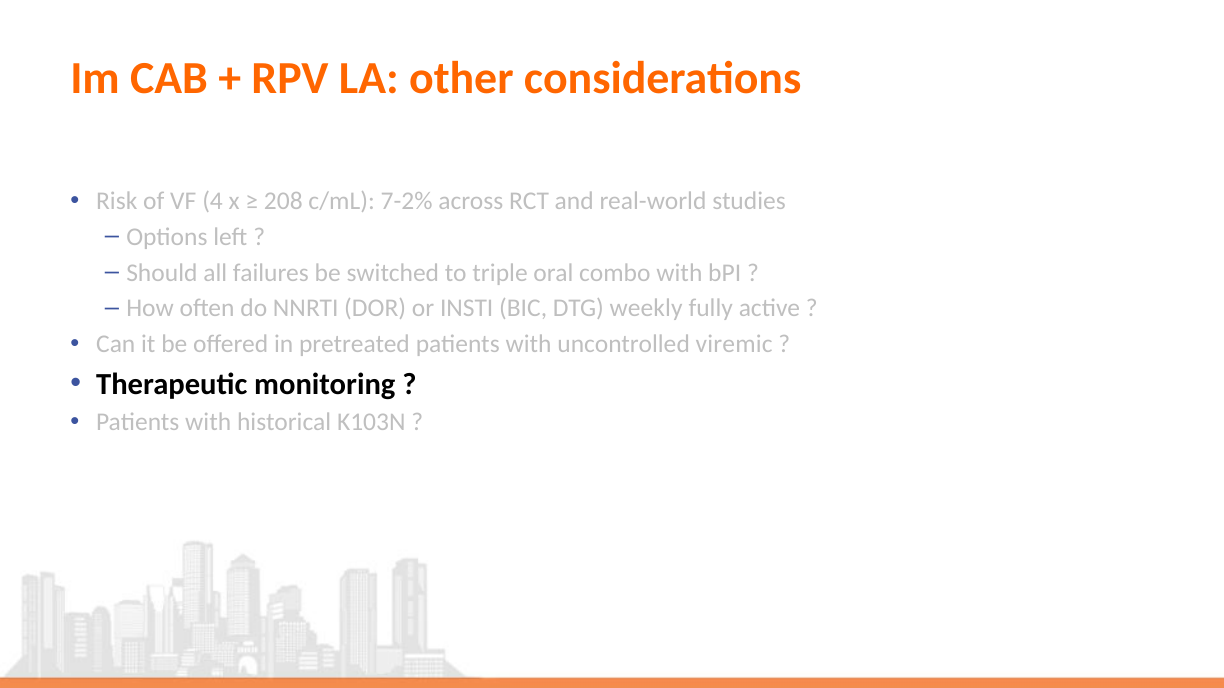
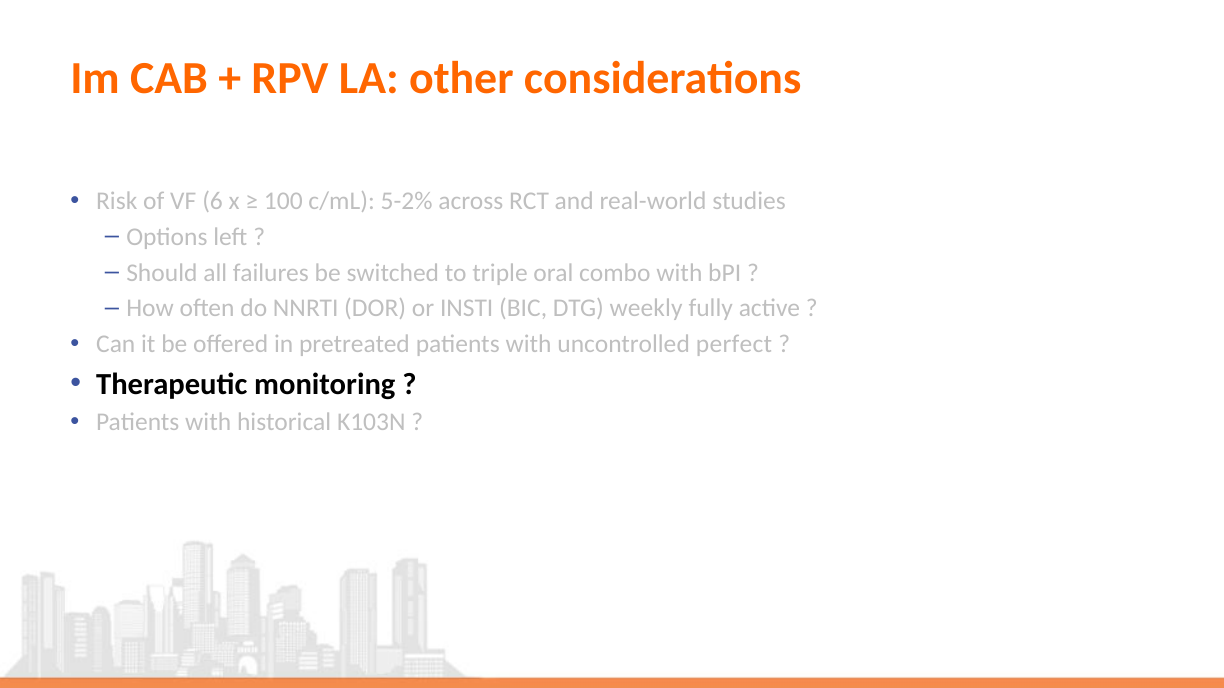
4: 4 -> 6
208: 208 -> 100
7-2%: 7-2% -> 5-2%
viremic: viremic -> perfect
